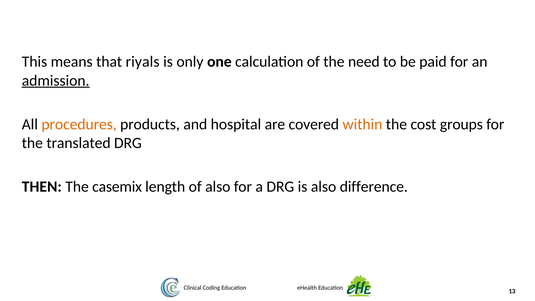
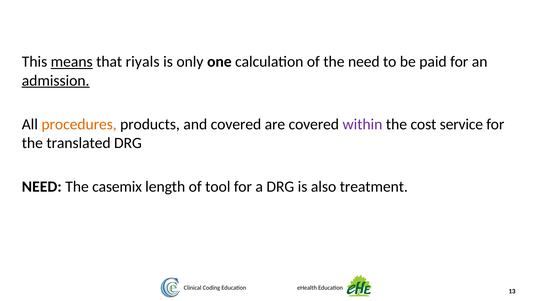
means underline: none -> present
and hospital: hospital -> covered
within colour: orange -> purple
groups: groups -> service
THEN at (42, 187): THEN -> NEED
of also: also -> tool
difference: difference -> treatment
